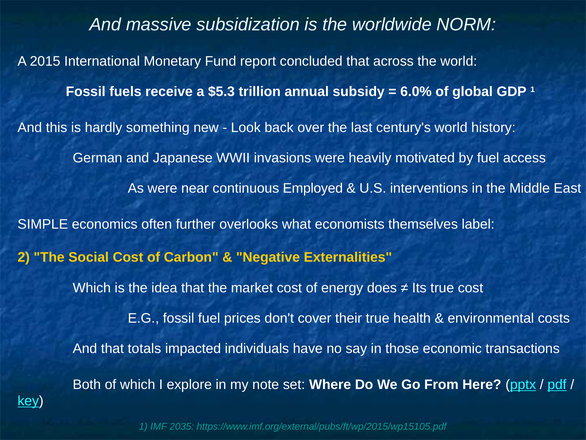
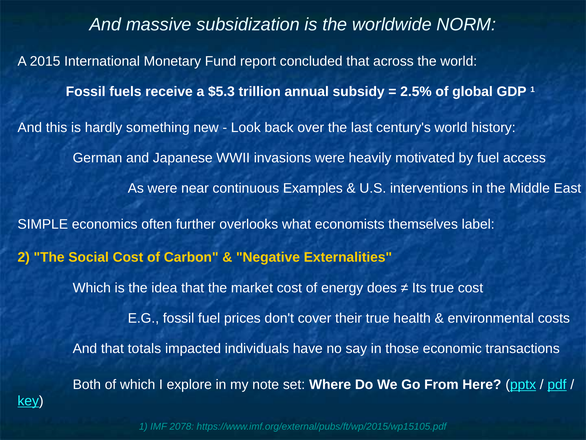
6.0%: 6.0% -> 2.5%
Employed: Employed -> Examples
2035: 2035 -> 2078
